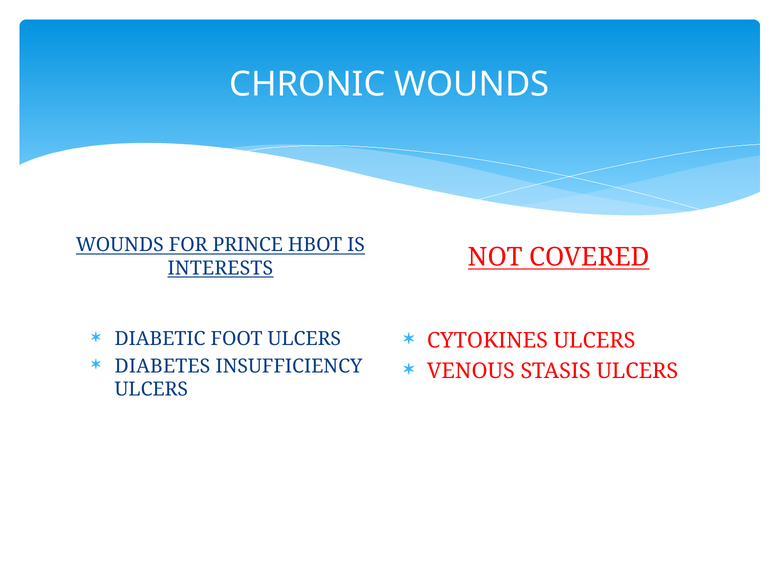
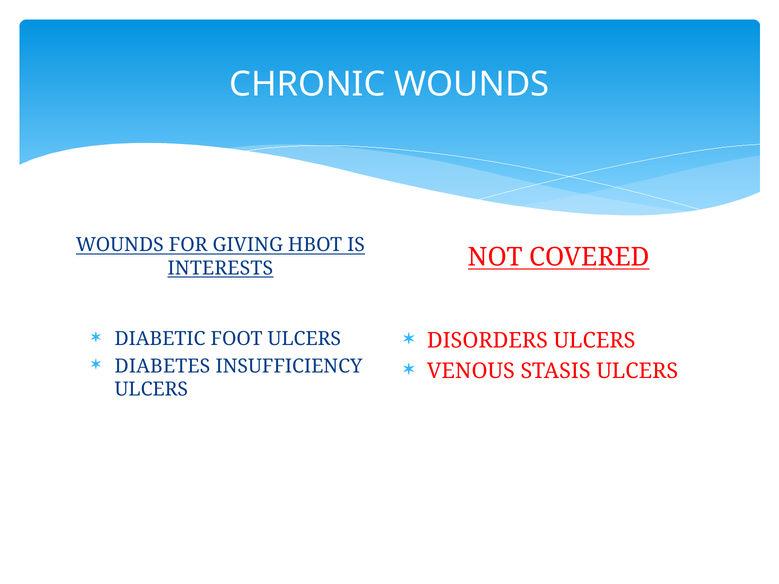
PRINCE: PRINCE -> GIVING
CYTOKINES: CYTOKINES -> DISORDERS
